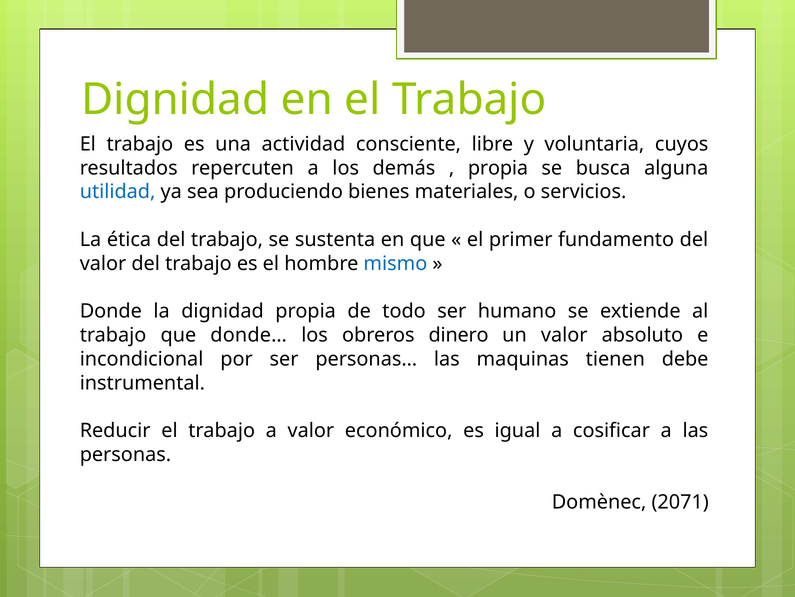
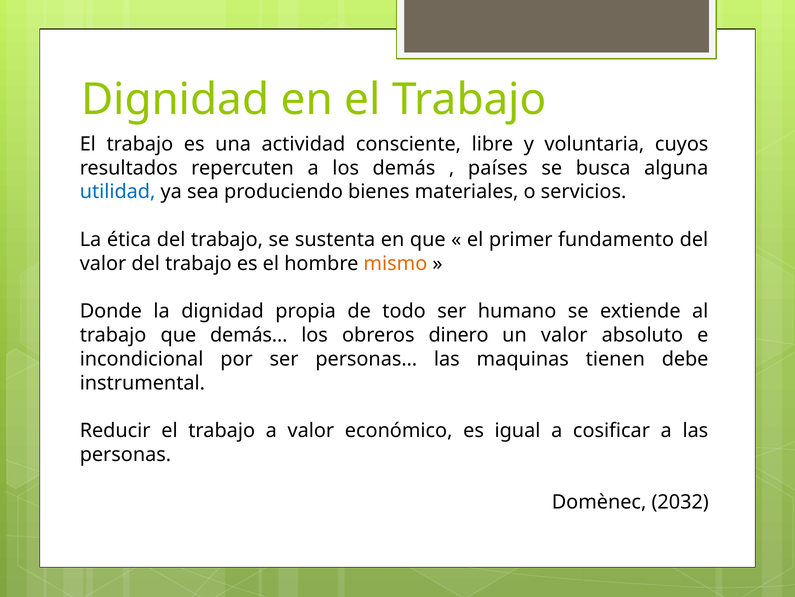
propia at (498, 168): propia -> países
mismo colour: blue -> orange
donde…: donde… -> demás…
2071: 2071 -> 2032
